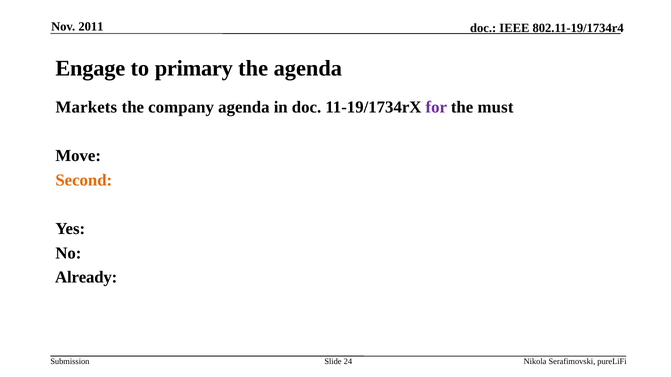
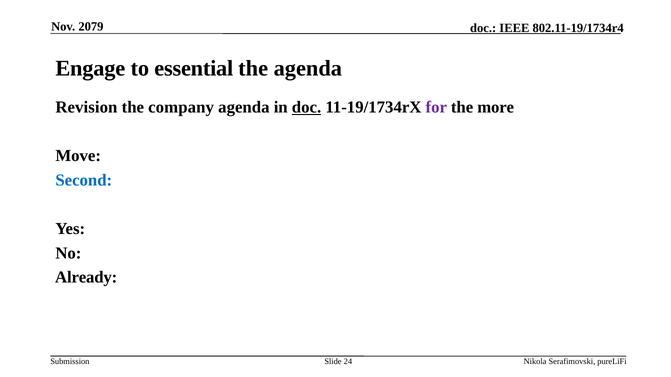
2011: 2011 -> 2079
primary: primary -> essential
Markets: Markets -> Revision
doc at (307, 107) underline: none -> present
must: must -> more
Second colour: orange -> blue
